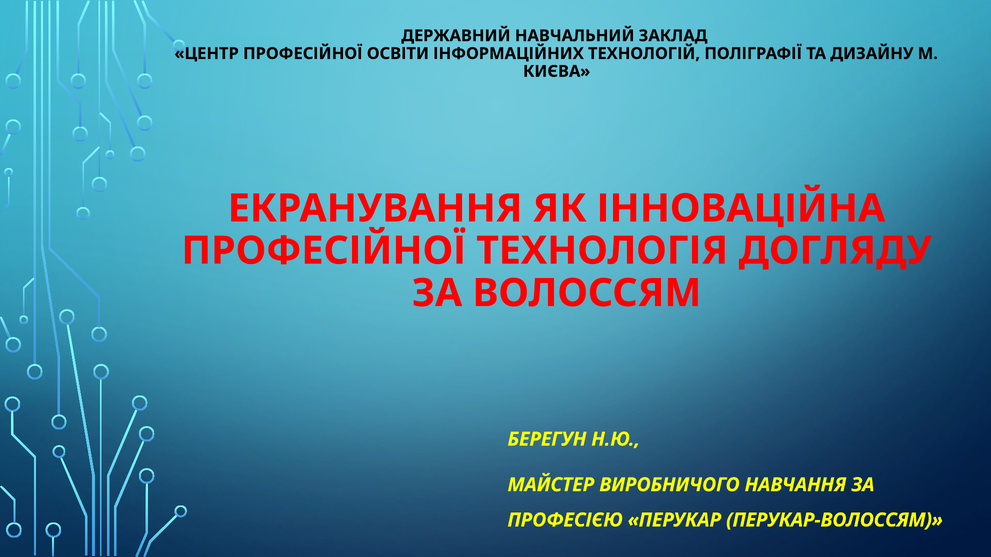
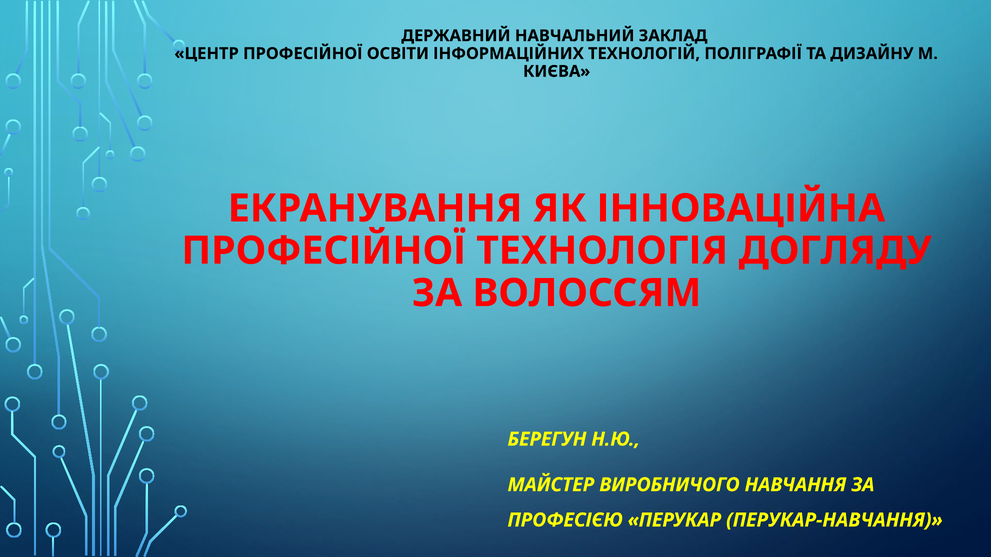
ПЕРУКАР-ВОЛОССЯМ: ПЕРУКАР-ВОЛОССЯМ -> ПЕРУКАР-НАВЧАННЯ
